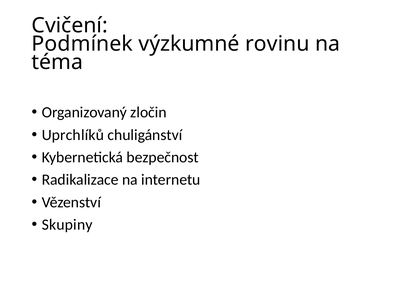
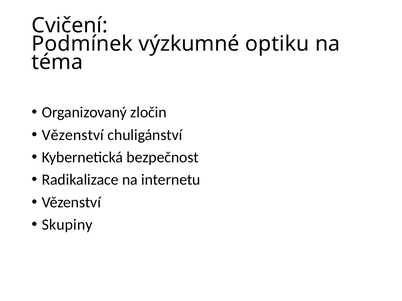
rovinu: rovinu -> optiku
Uprchlíků at (73, 135): Uprchlíků -> Vězenství
